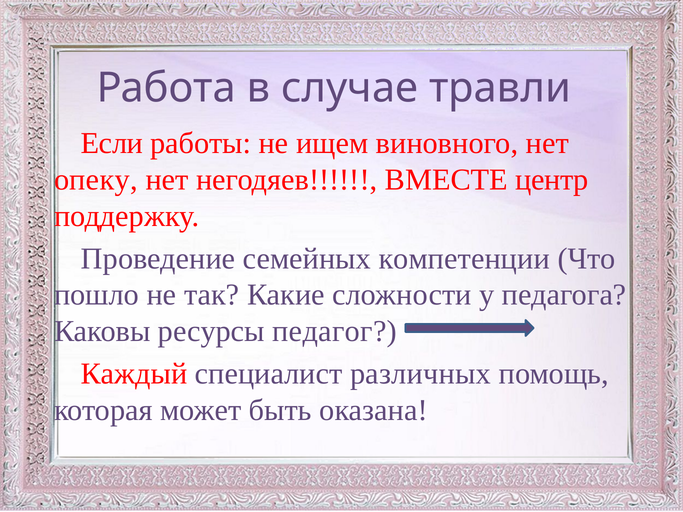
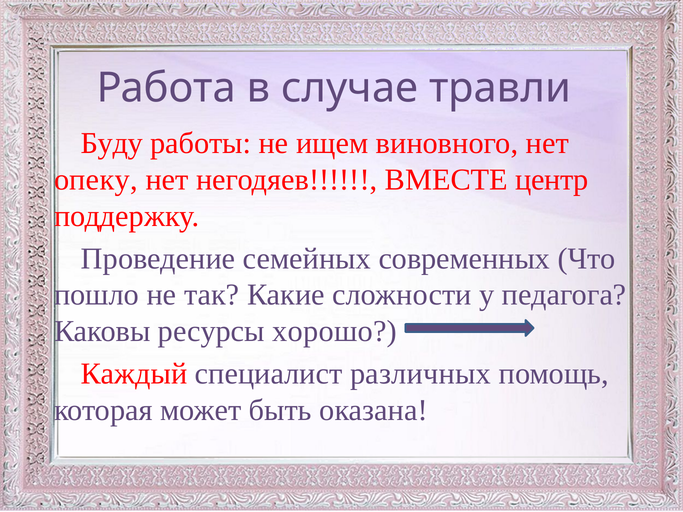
Если: Если -> Буду
компетенции: компетенции -> современных
педагог: педагог -> хорошо
